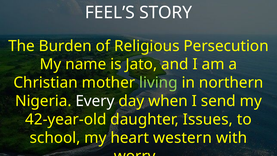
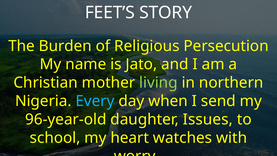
FEEL’S: FEEL’S -> FEET’S
Every colour: white -> light blue
42-year-old: 42-year-old -> 96-year-old
western: western -> watches
